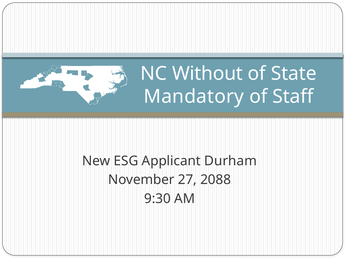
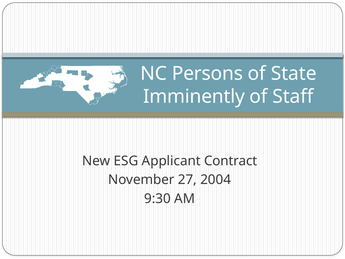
Without: Without -> Persons
Mandatory: Mandatory -> Imminently
Durham: Durham -> Contract
2088: 2088 -> 2004
